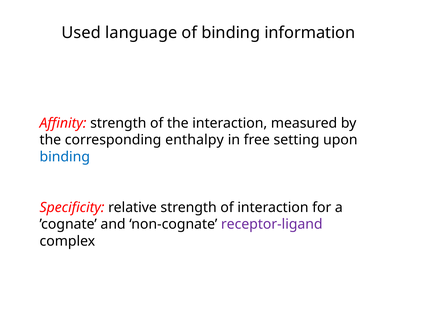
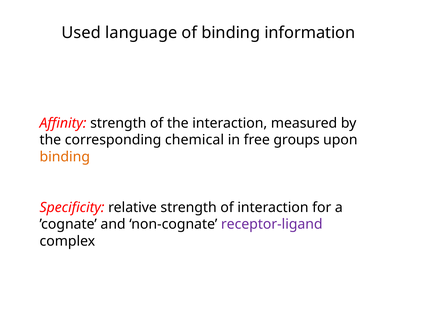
enthalpy: enthalpy -> chemical
setting: setting -> groups
binding at (65, 157) colour: blue -> orange
